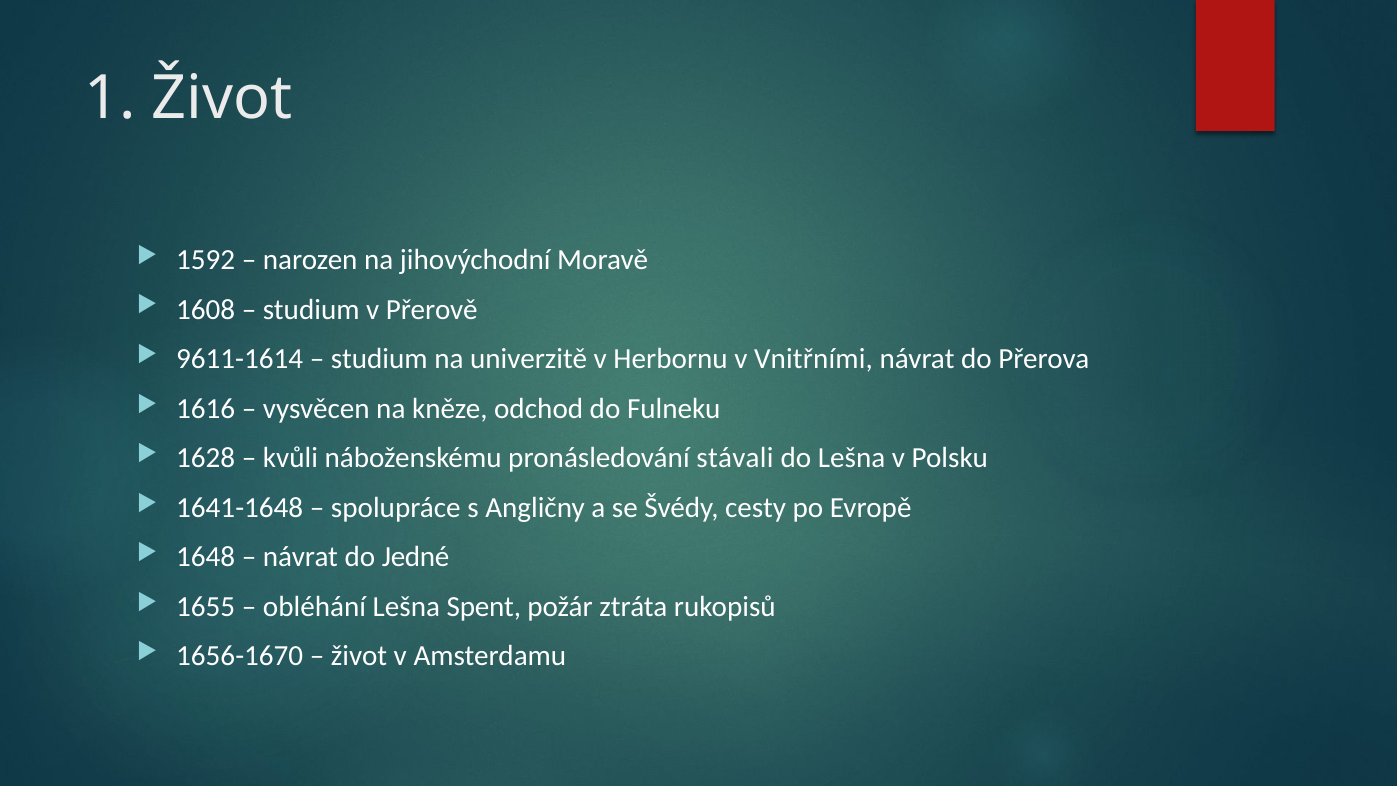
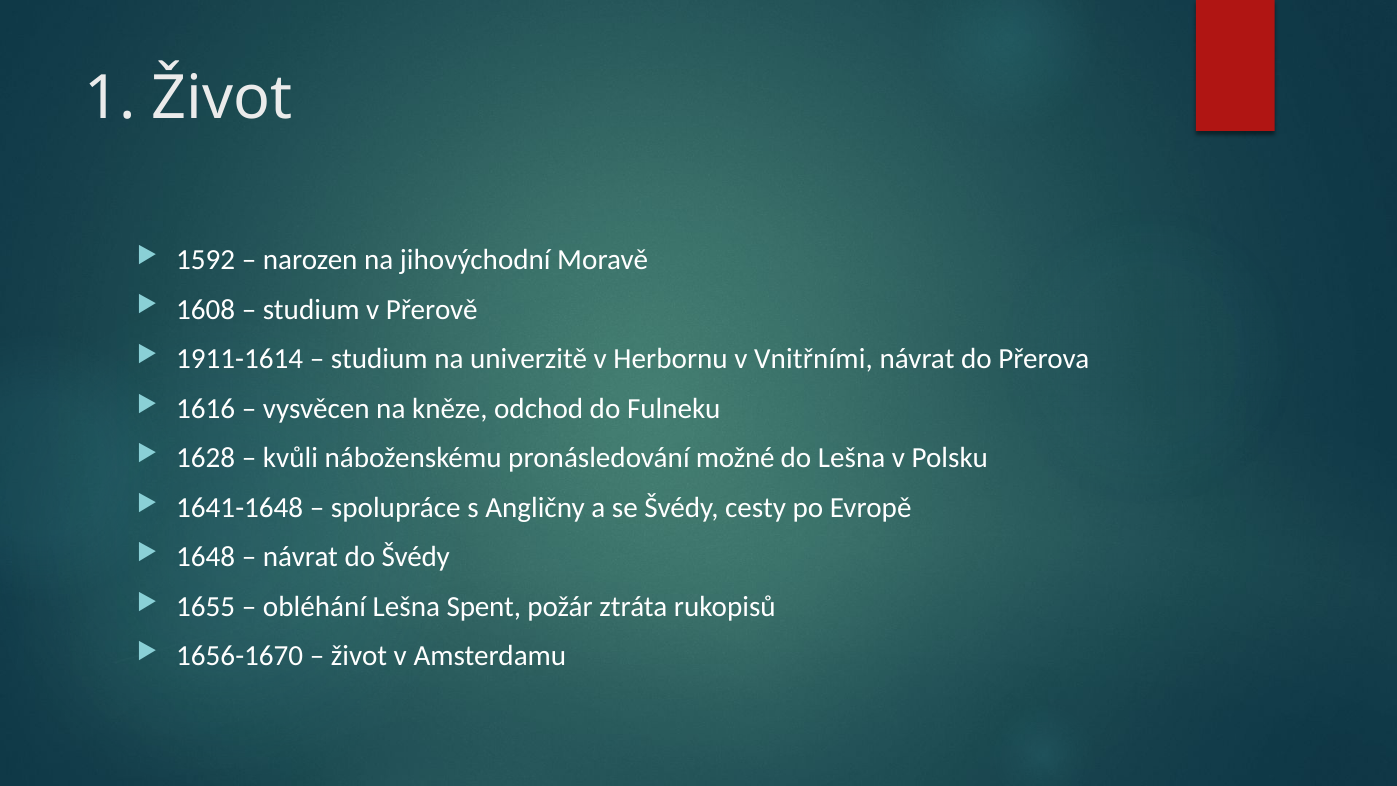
9611-1614: 9611-1614 -> 1911-1614
stávali: stávali -> možné
do Jedné: Jedné -> Švédy
